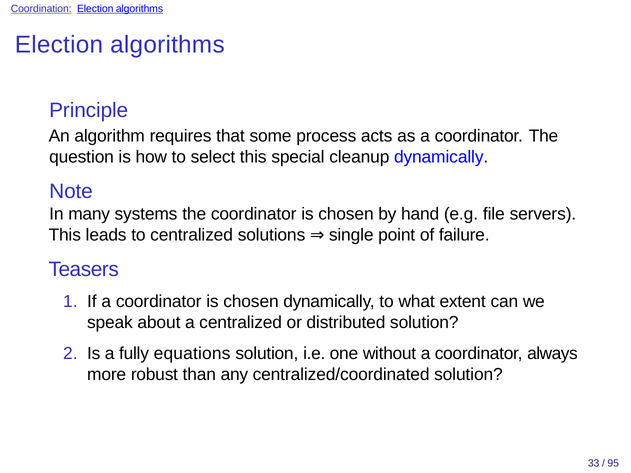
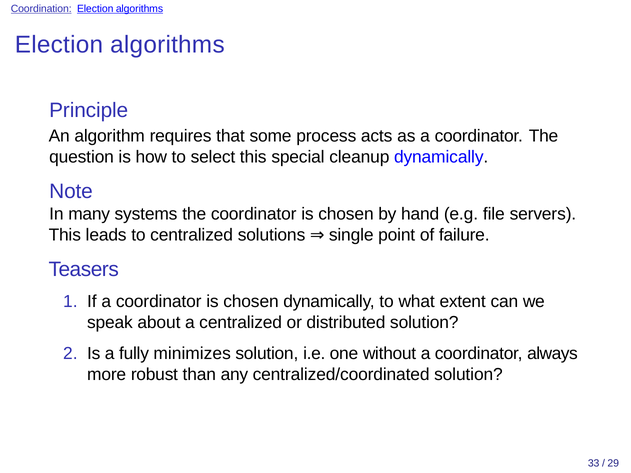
equations: equations -> minimizes
95: 95 -> 29
